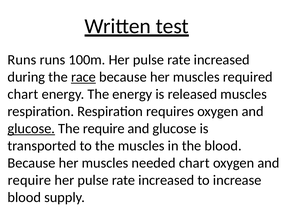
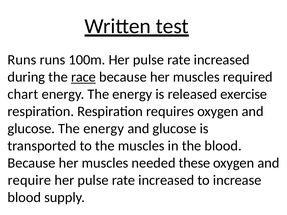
released muscles: muscles -> exercise
glucose at (31, 129) underline: present -> none
require at (104, 129): require -> energy
needed chart: chart -> these
